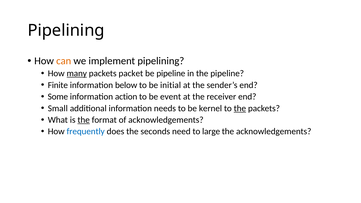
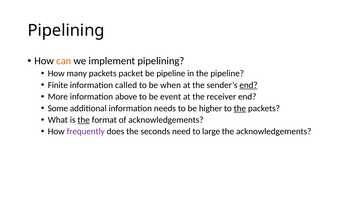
many underline: present -> none
below: below -> called
initial: initial -> when
end at (249, 85) underline: none -> present
Some: Some -> More
action: action -> above
Small: Small -> Some
kernel: kernel -> higher
frequently colour: blue -> purple
